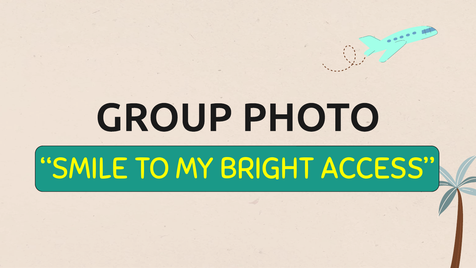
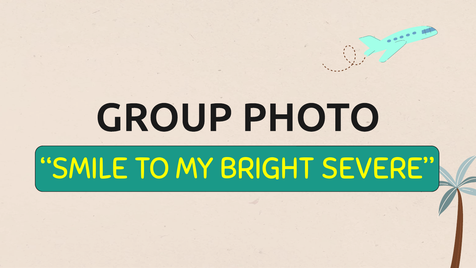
ACCESS: ACCESS -> SEVERE
